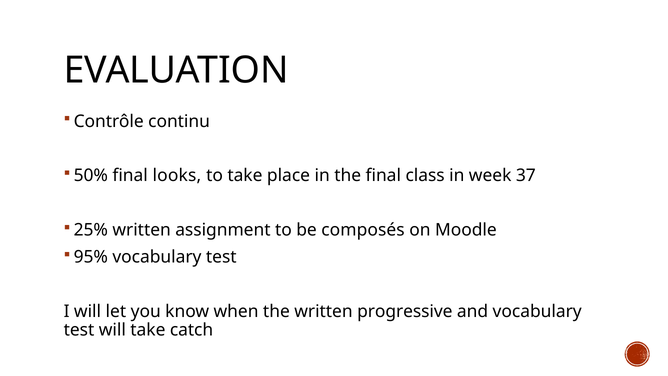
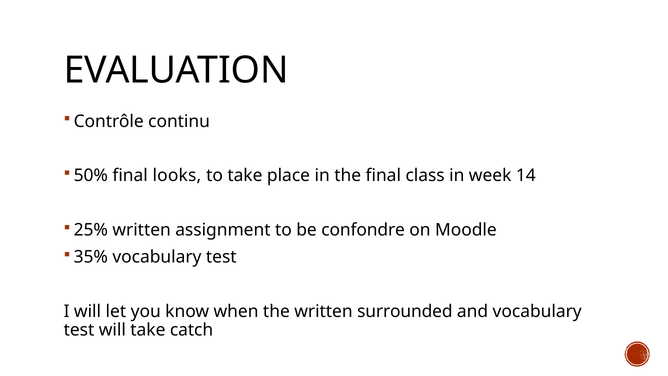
37: 37 -> 14
composés: composés -> confondre
95%: 95% -> 35%
progressive: progressive -> surrounded
